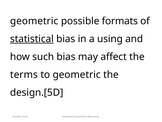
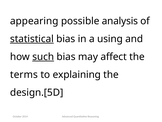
geometric at (34, 21): geometric -> appearing
formats: formats -> analysis
such underline: none -> present
to geometric: geometric -> explaining
